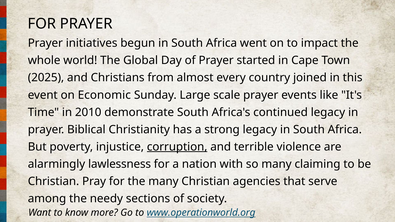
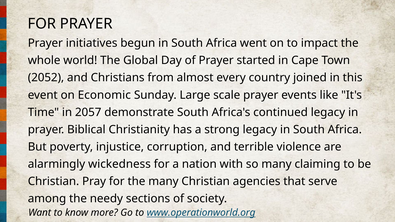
2025: 2025 -> 2052
2010: 2010 -> 2057
corruption underline: present -> none
lawlessness: lawlessness -> wickedness
